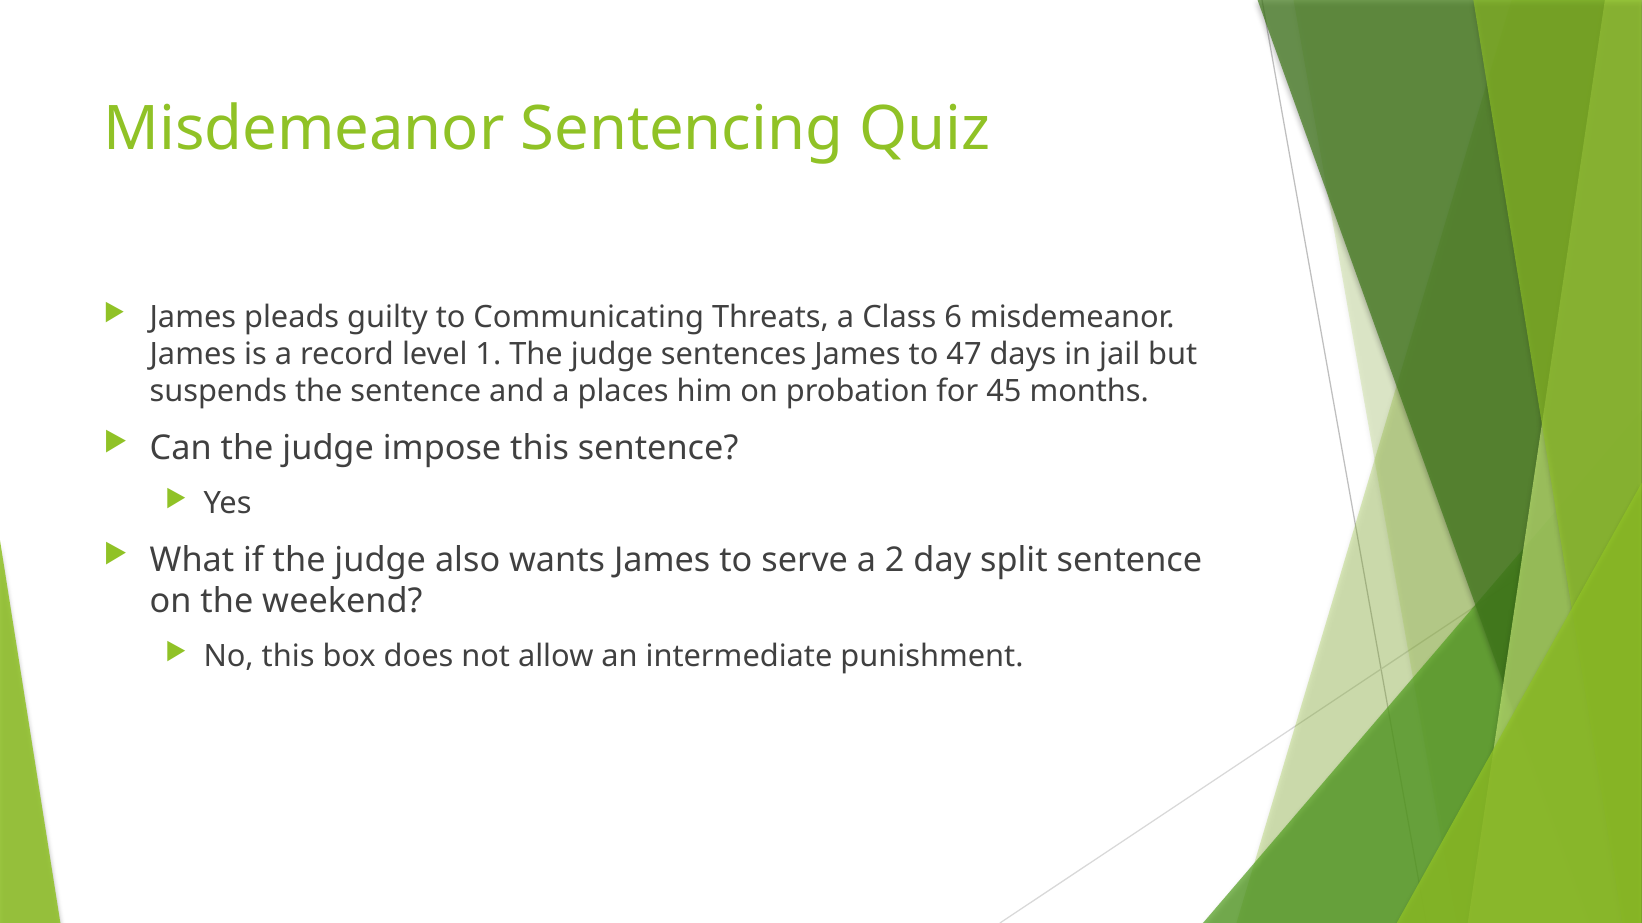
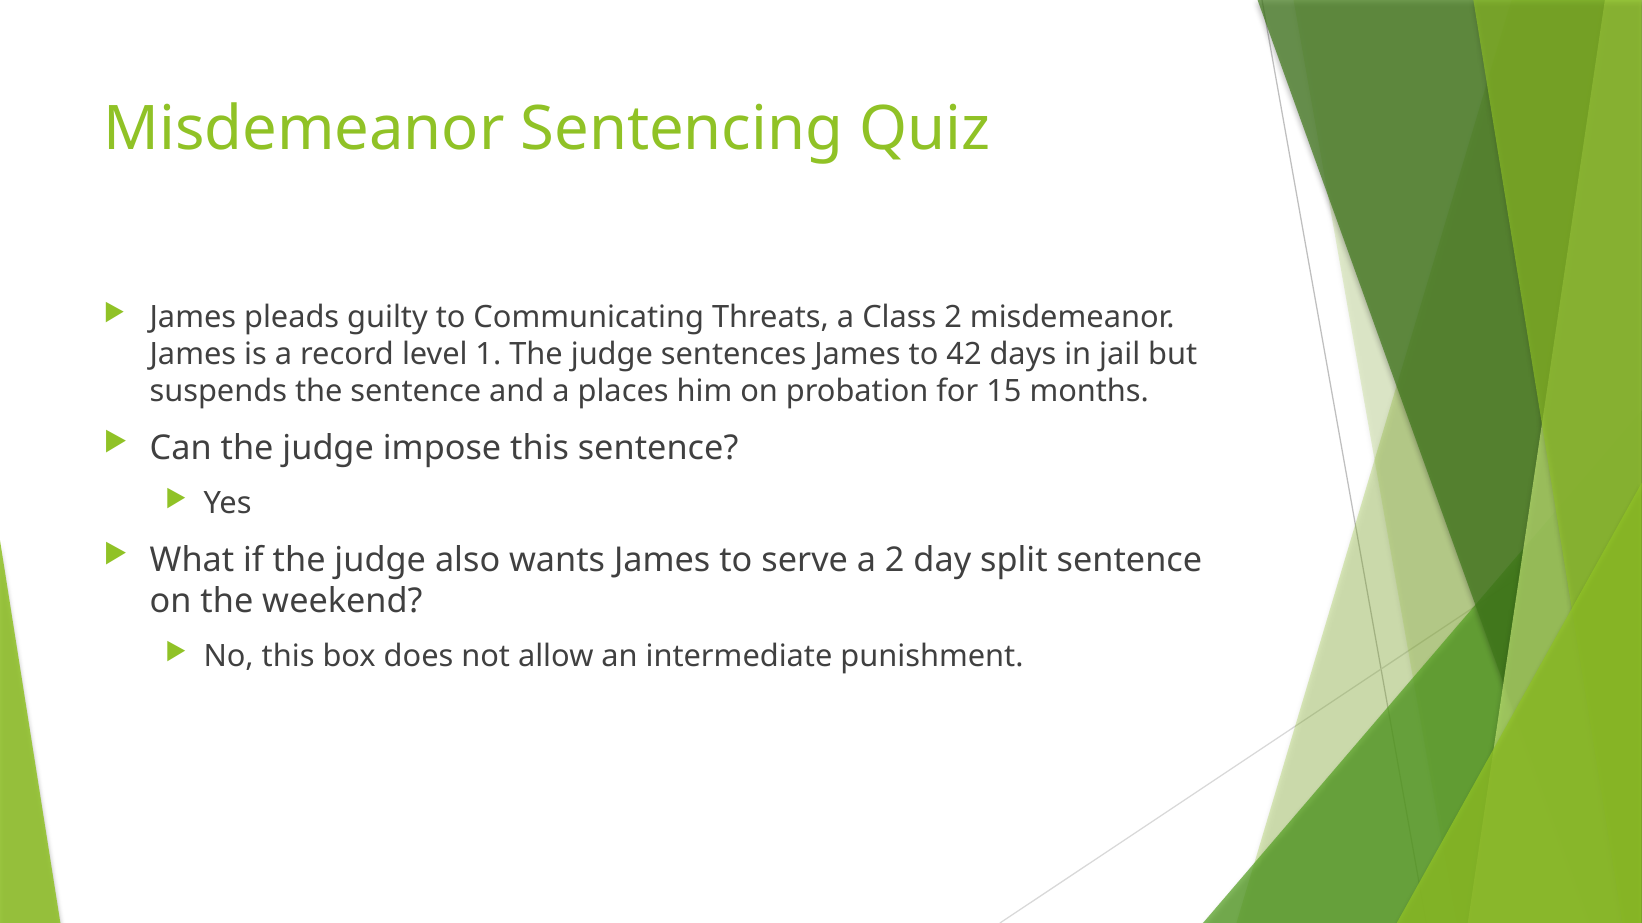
Class 6: 6 -> 2
47: 47 -> 42
45: 45 -> 15
